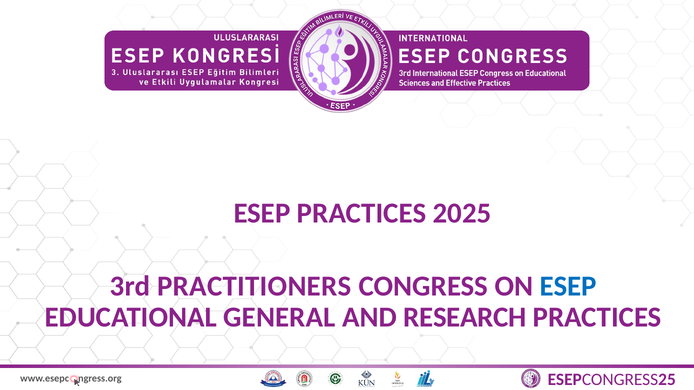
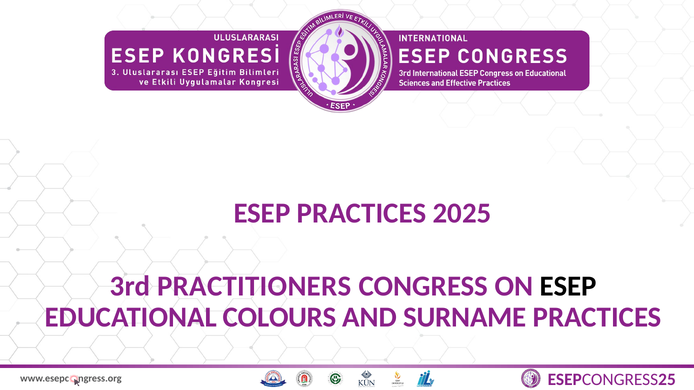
ESEP at (568, 286) colour: blue -> black
GENERAL: GENERAL -> COLOURS
RESEARCH: RESEARCH -> SURNAME
